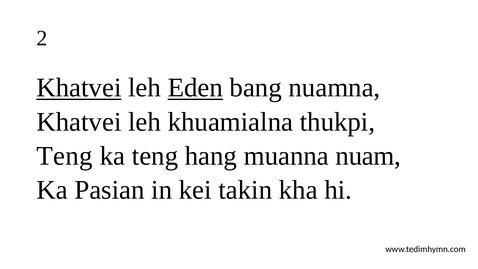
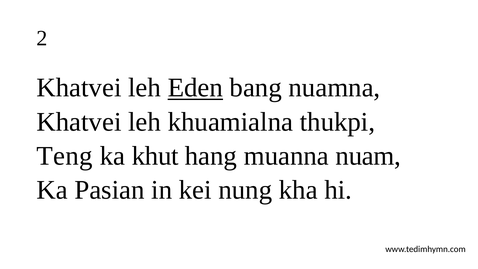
Khatvei at (79, 88) underline: present -> none
ka teng: teng -> khut
takin: takin -> nung
